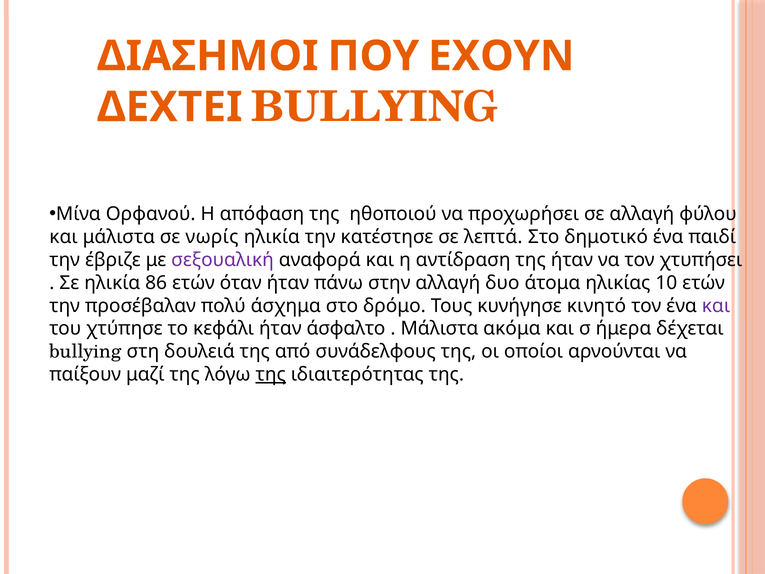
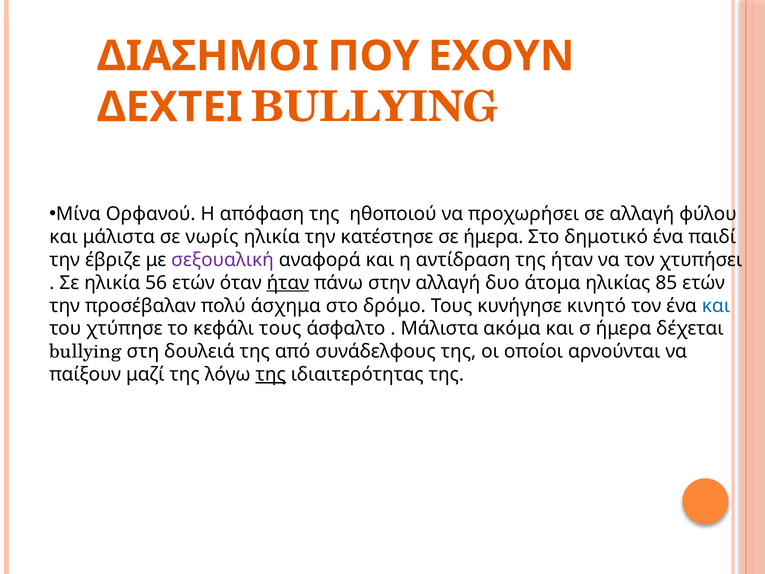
σε λεπτά: λεπτά -> ήμερα
86: 86 -> 56
ήταν at (288, 283) underline: none -> present
10: 10 -> 85
και at (716, 306) colour: purple -> blue
κεφάλι ήταν: ήταν -> τους
